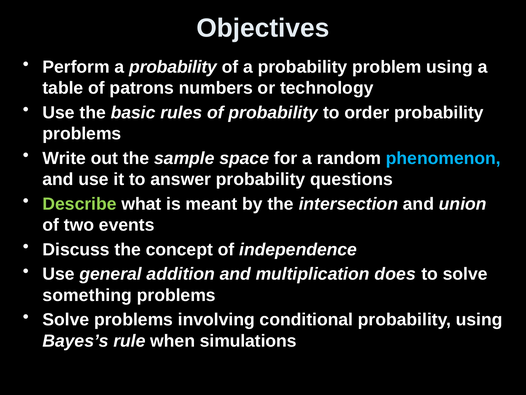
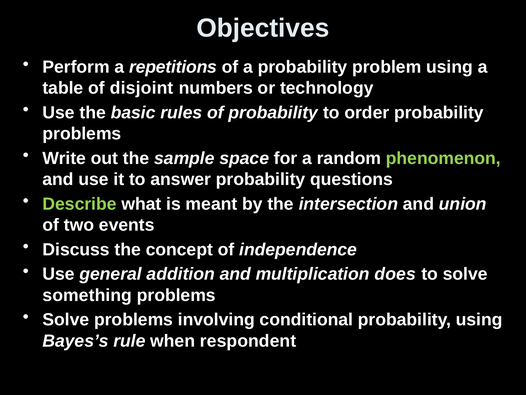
Perform a probability: probability -> repetitions
patrons: patrons -> disjoint
phenomenon colour: light blue -> light green
simulations: simulations -> respondent
